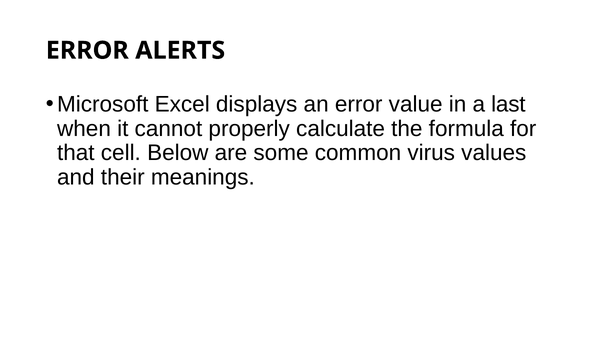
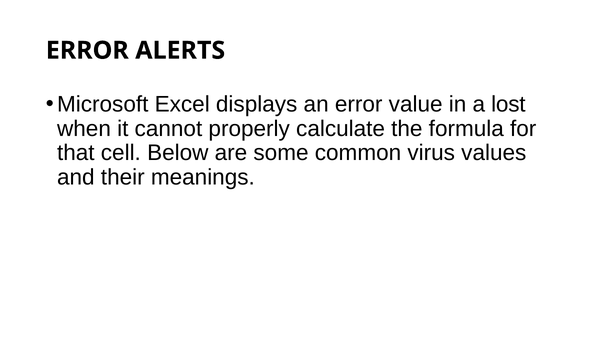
last: last -> lost
